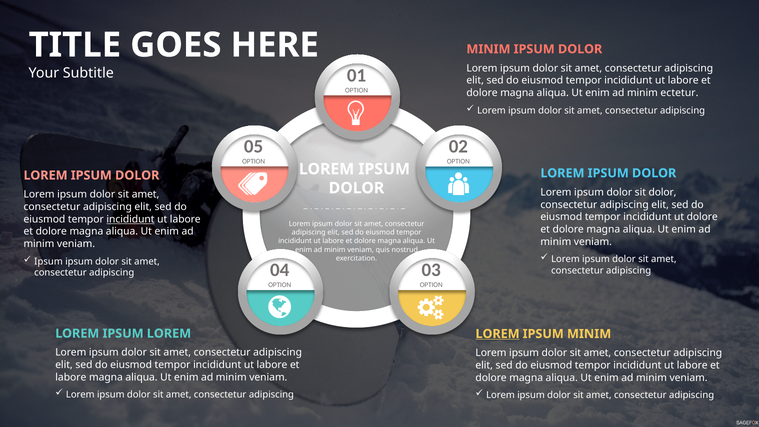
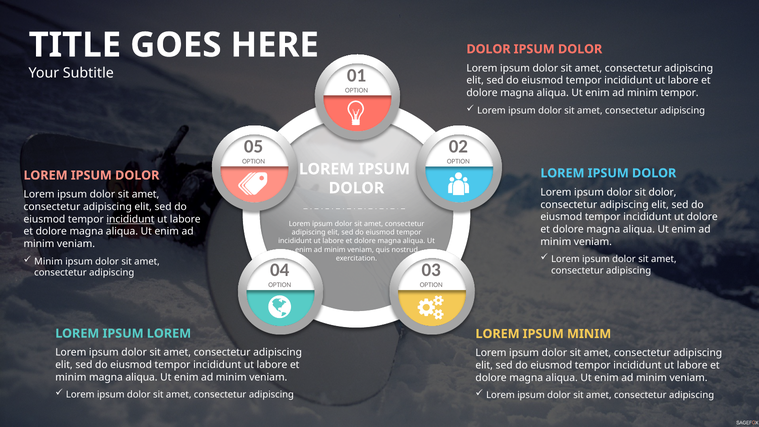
MINIM at (488, 49): MINIM -> DOLOR
minim ectetur: ectetur -> tempor
Ipsum at (49, 261): Ipsum -> Minim
LOREM at (498, 334) underline: present -> none
labore at (71, 377): labore -> minim
